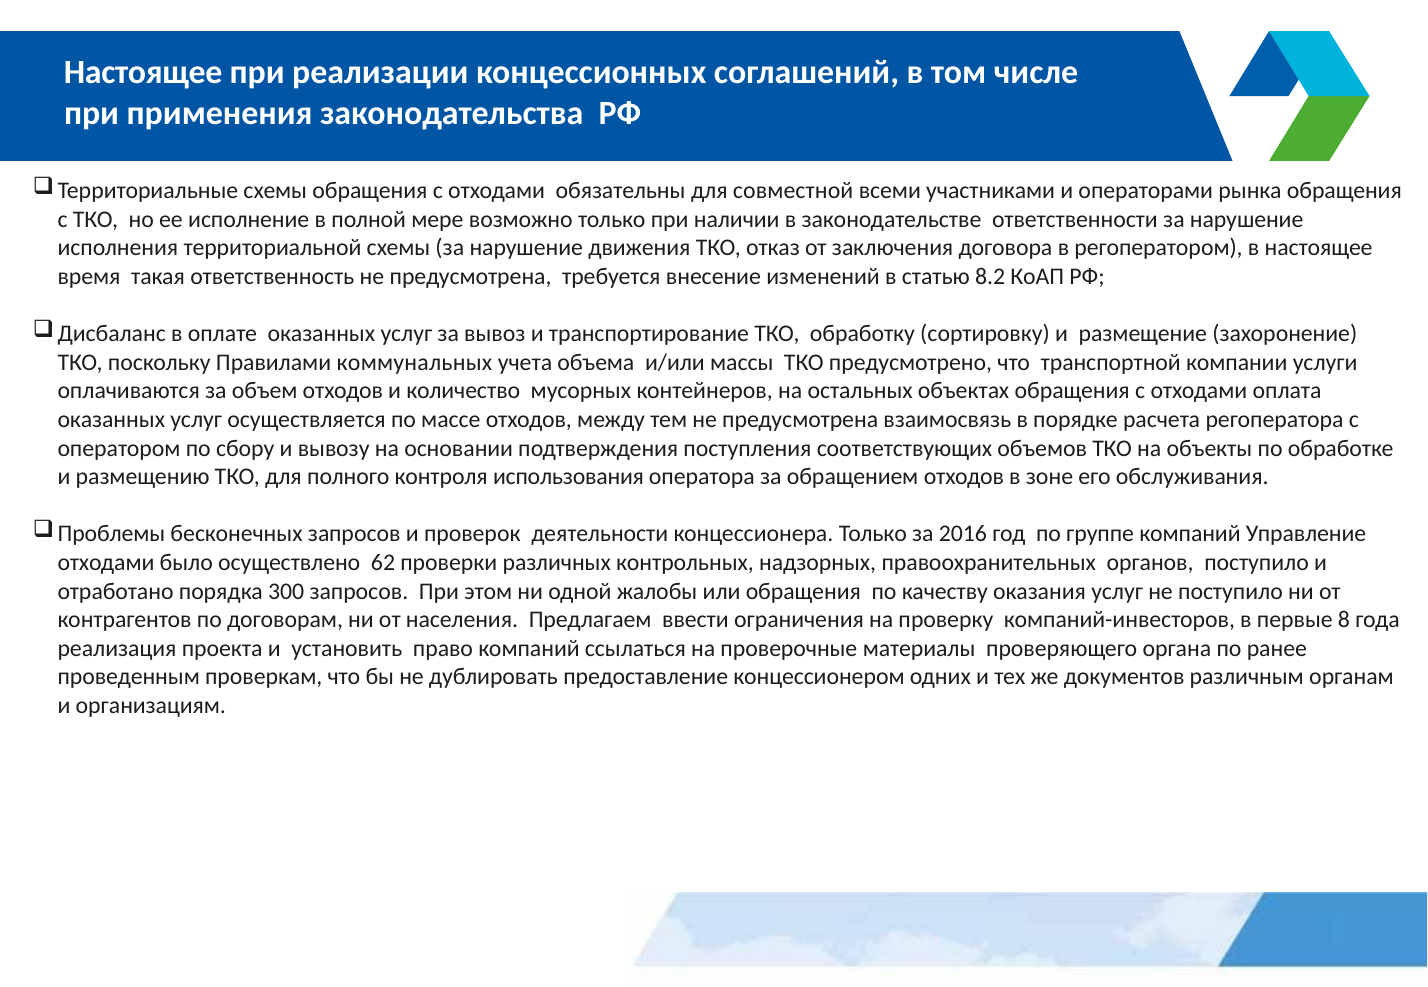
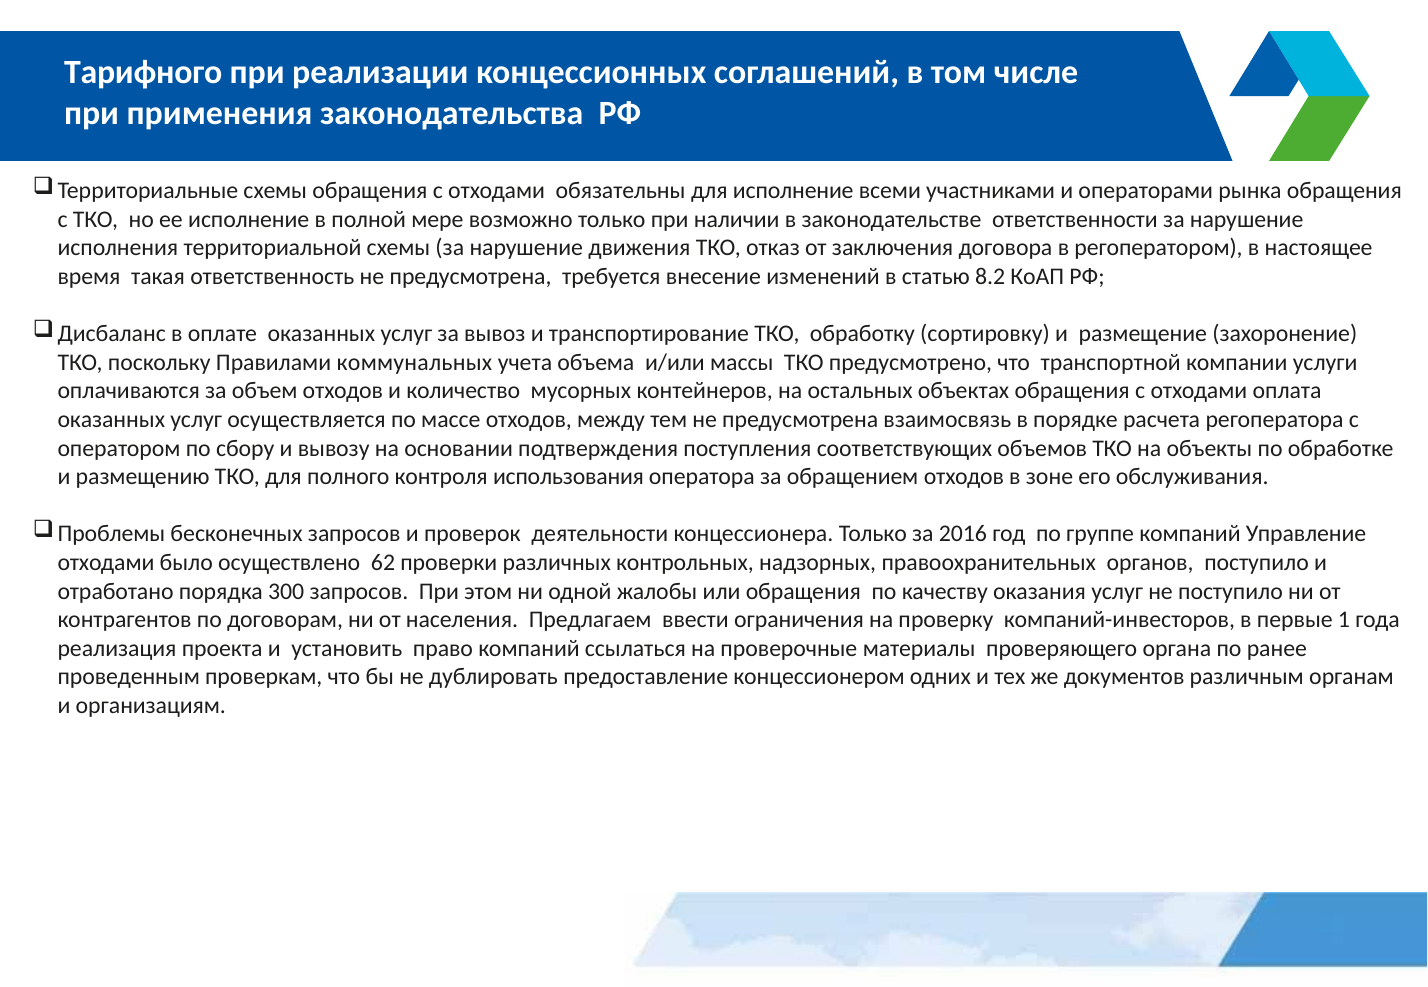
Настоящее at (143, 72): Настоящее -> Тарифного
для совместной: совместной -> исполнение
8: 8 -> 1
